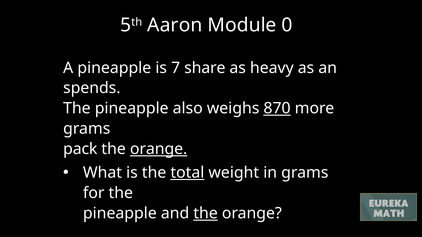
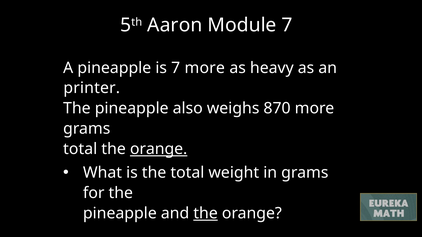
Module 0: 0 -> 7
7 share: share -> more
spends: spends -> printer
870 underline: present -> none
pack at (80, 149): pack -> total
total at (187, 173) underline: present -> none
